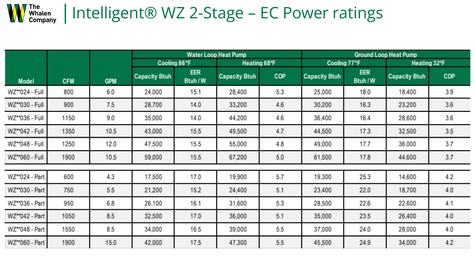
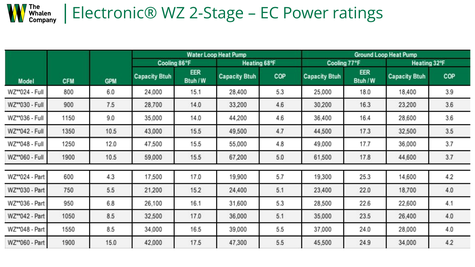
Intelligent®: Intelligent® -> Electronic®
